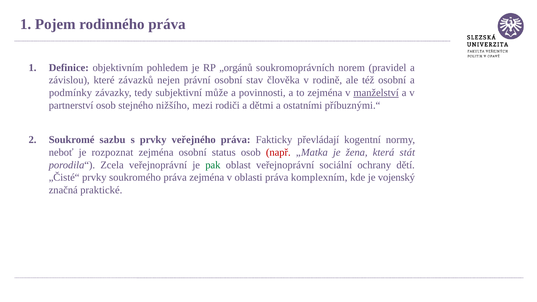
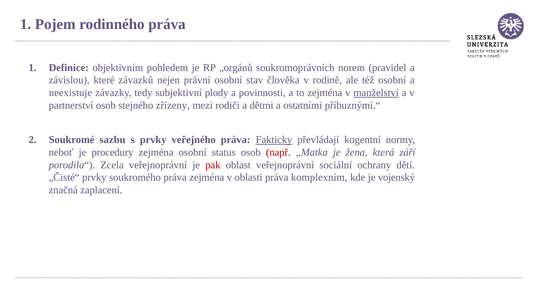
podmínky: podmínky -> neexistuje
může: může -> plody
nižšího: nižšího -> zřízeny
Fakticky underline: none -> present
rozpoznat: rozpoznat -> procedury
stát: stát -> září
pak colour: green -> red
praktické: praktické -> zaplacení
